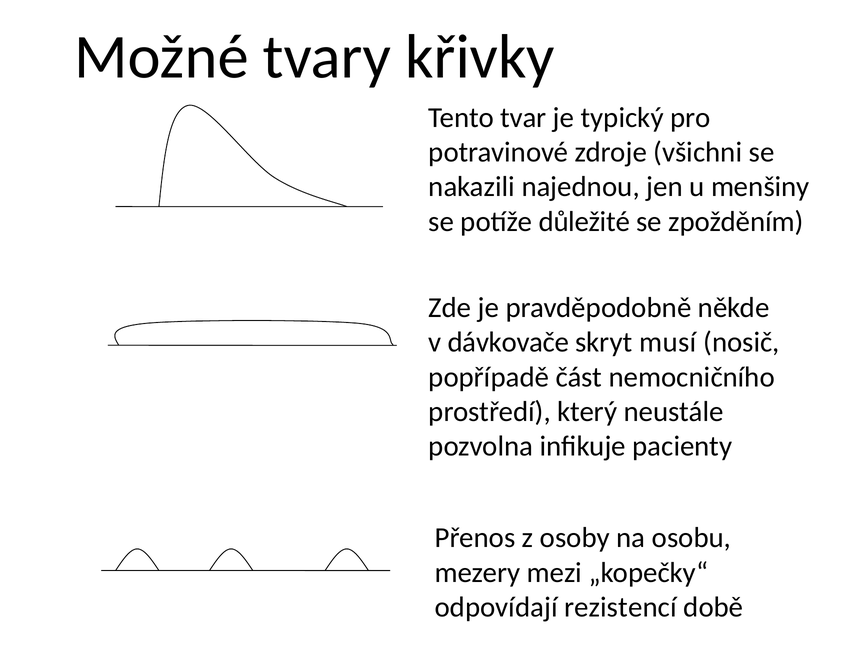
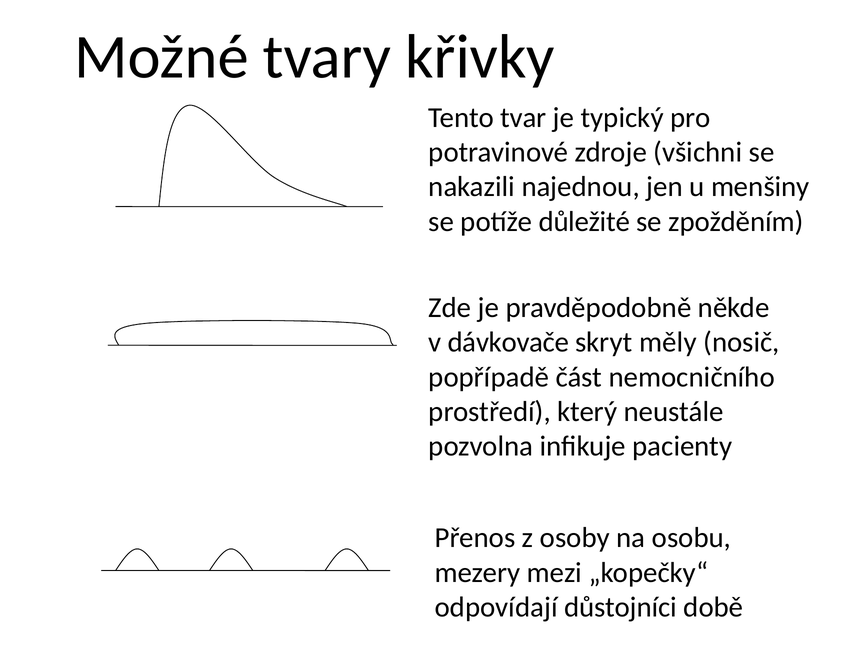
musí: musí -> měly
rezistencí: rezistencí -> důstojníci
